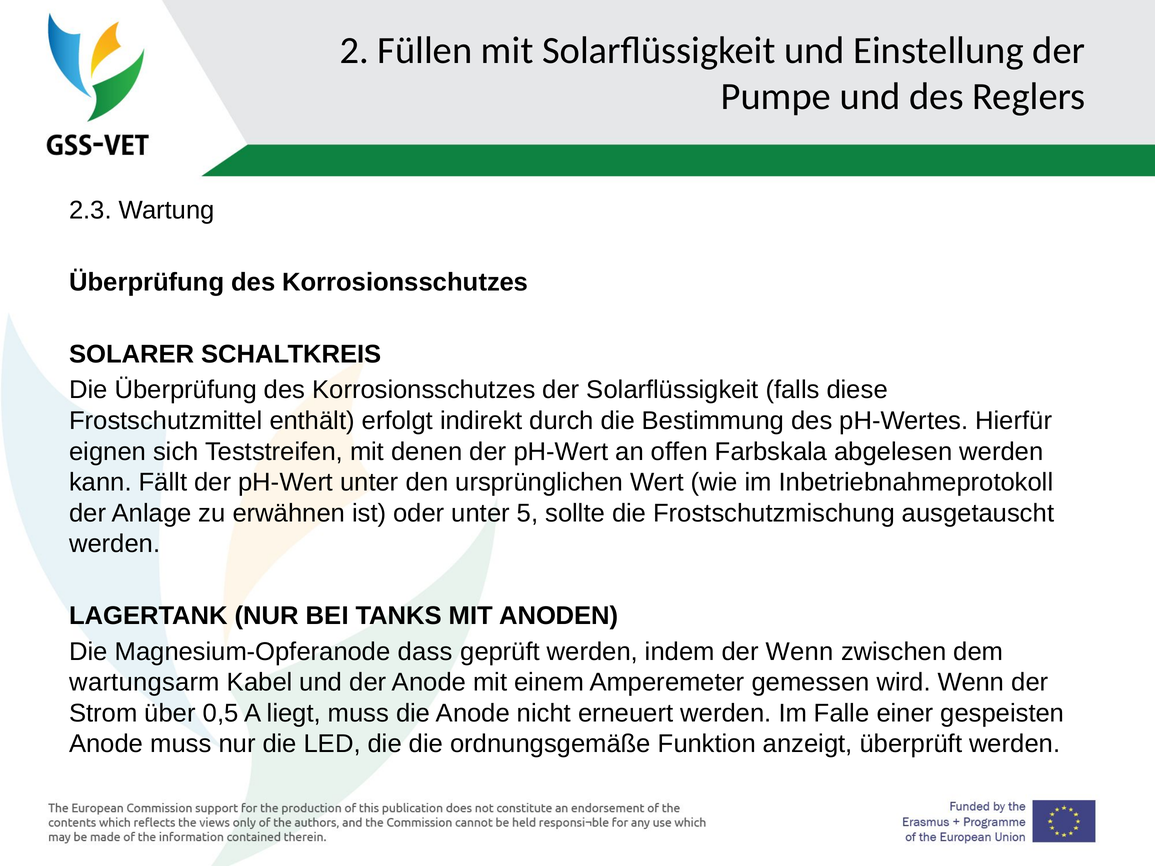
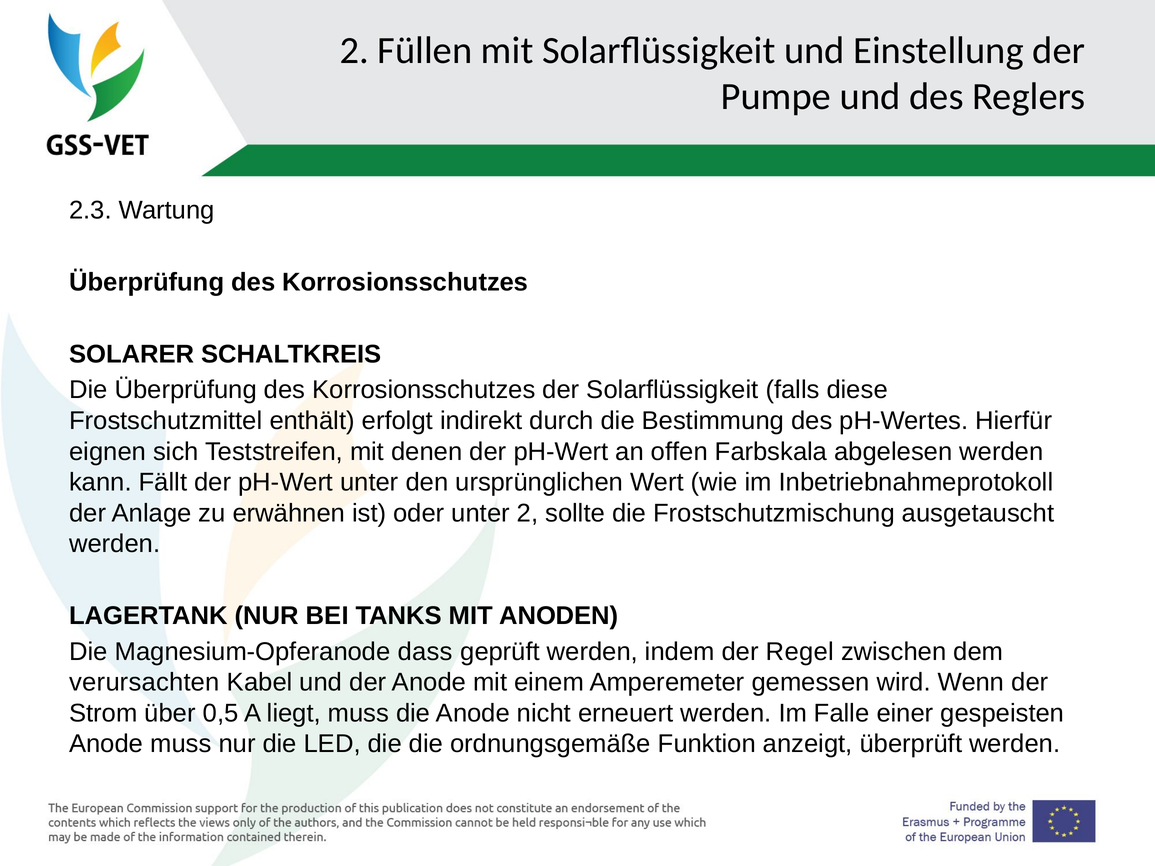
unter 5: 5 -> 2
der Wenn: Wenn -> Regel
wartungsarm: wartungsarm -> verursachten
